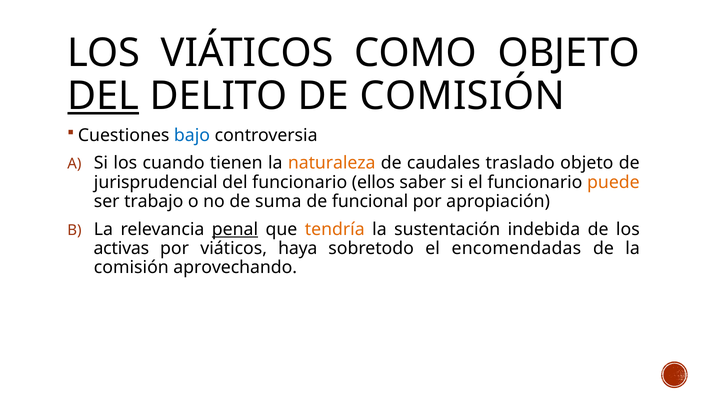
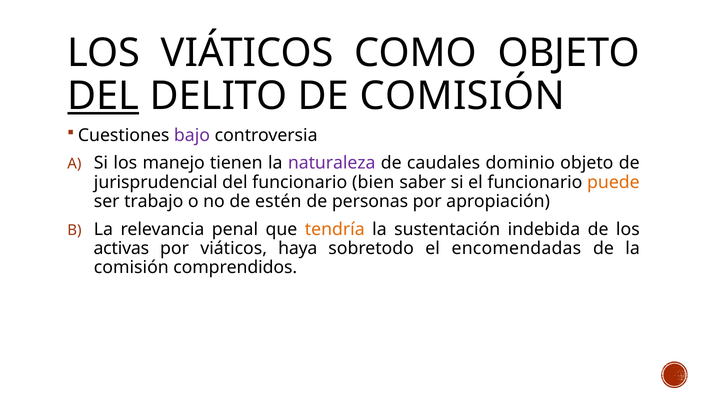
bajo colour: blue -> purple
cuando: cuando -> manejo
naturaleza colour: orange -> purple
traslado: traslado -> dominio
ellos: ellos -> bien
suma: suma -> estén
funcional: funcional -> personas
penal underline: present -> none
aprovechando: aprovechando -> comprendidos
